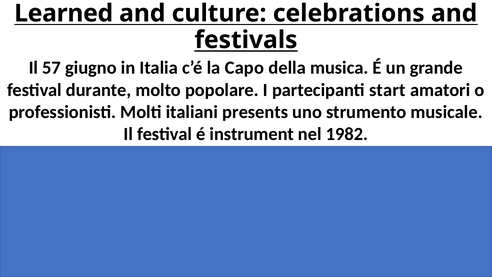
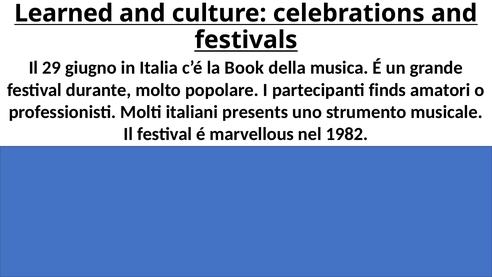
57: 57 -> 29
Capo: Capo -> Book
start: start -> finds
é instrument: instrument -> marvellous
